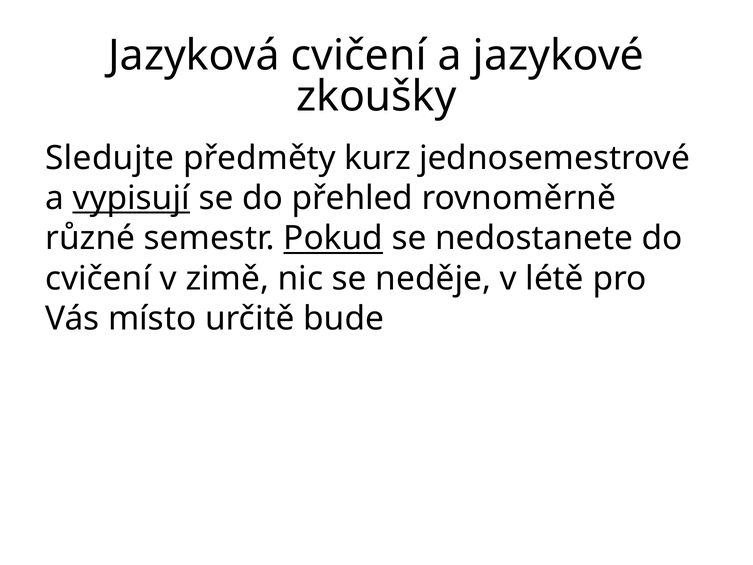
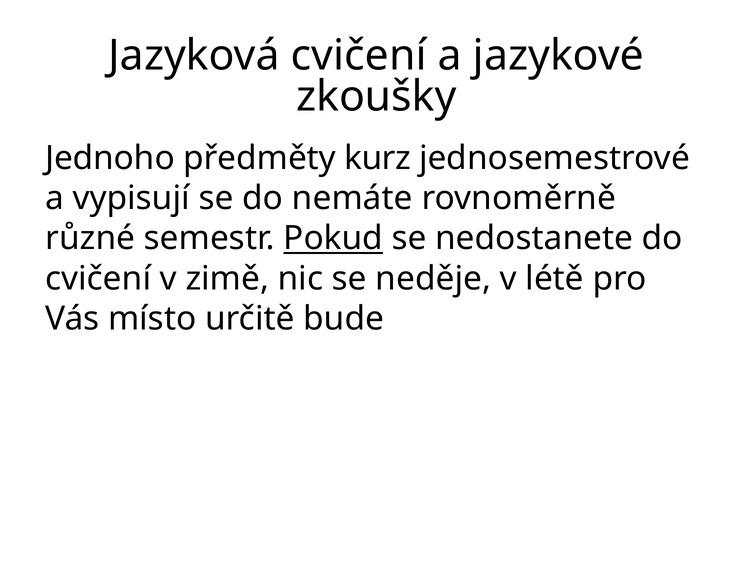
Sledujte: Sledujte -> Jednoho
vypisují underline: present -> none
přehled: přehled -> nemáte
